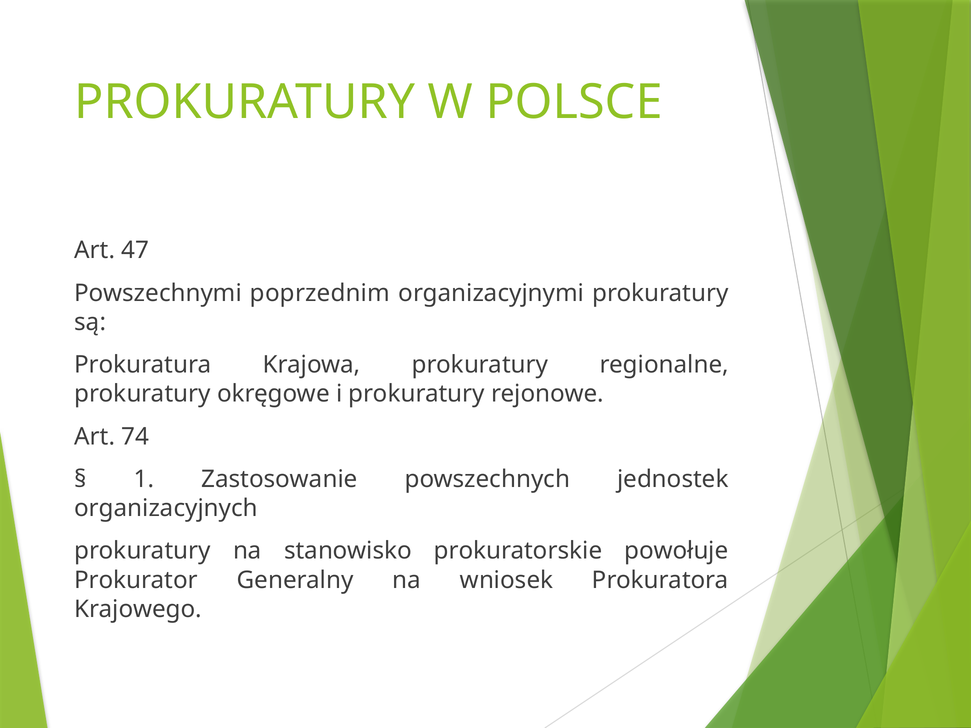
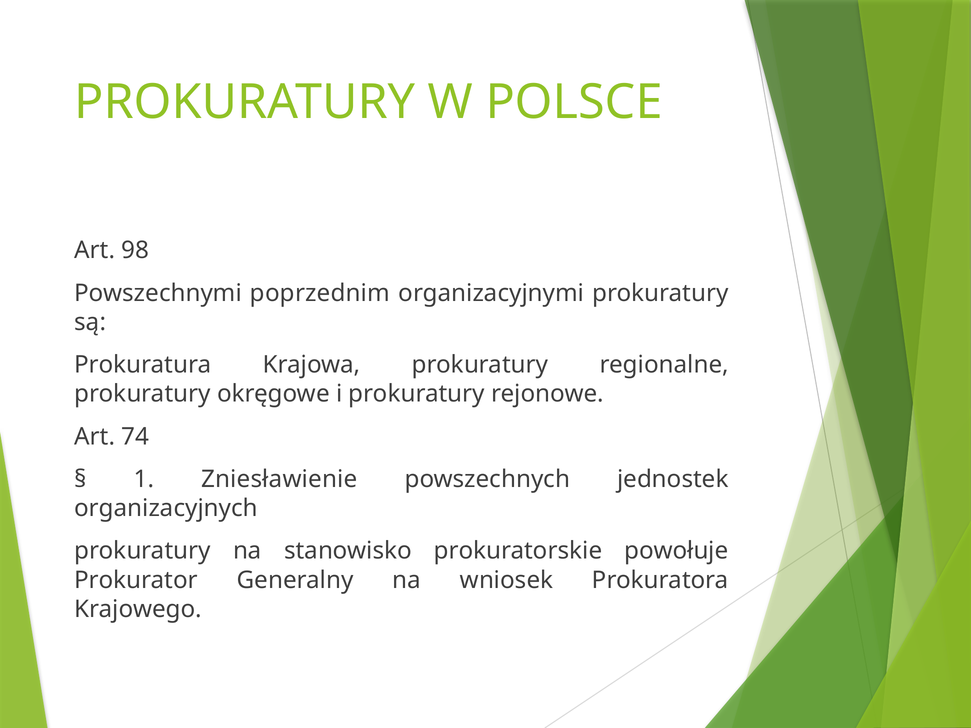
47: 47 -> 98
Zastosowanie: Zastosowanie -> Zniesławienie
